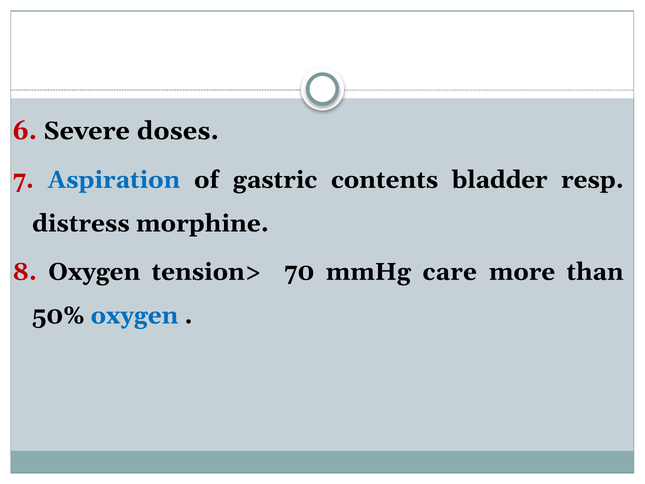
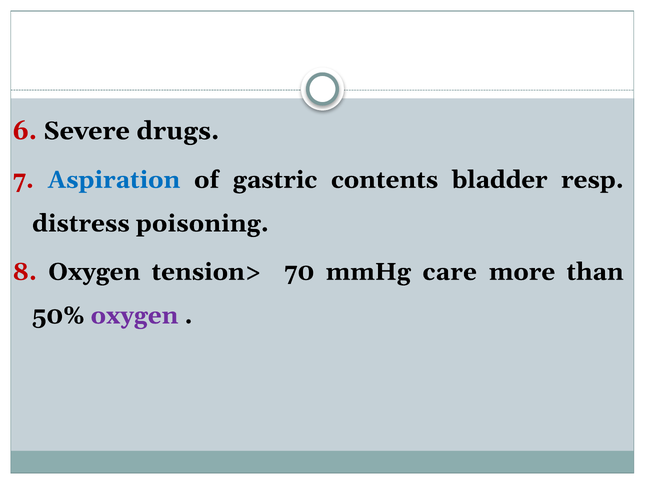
doses: doses -> drugs
morphine: morphine -> poisoning
oxygen at (135, 315) colour: blue -> purple
